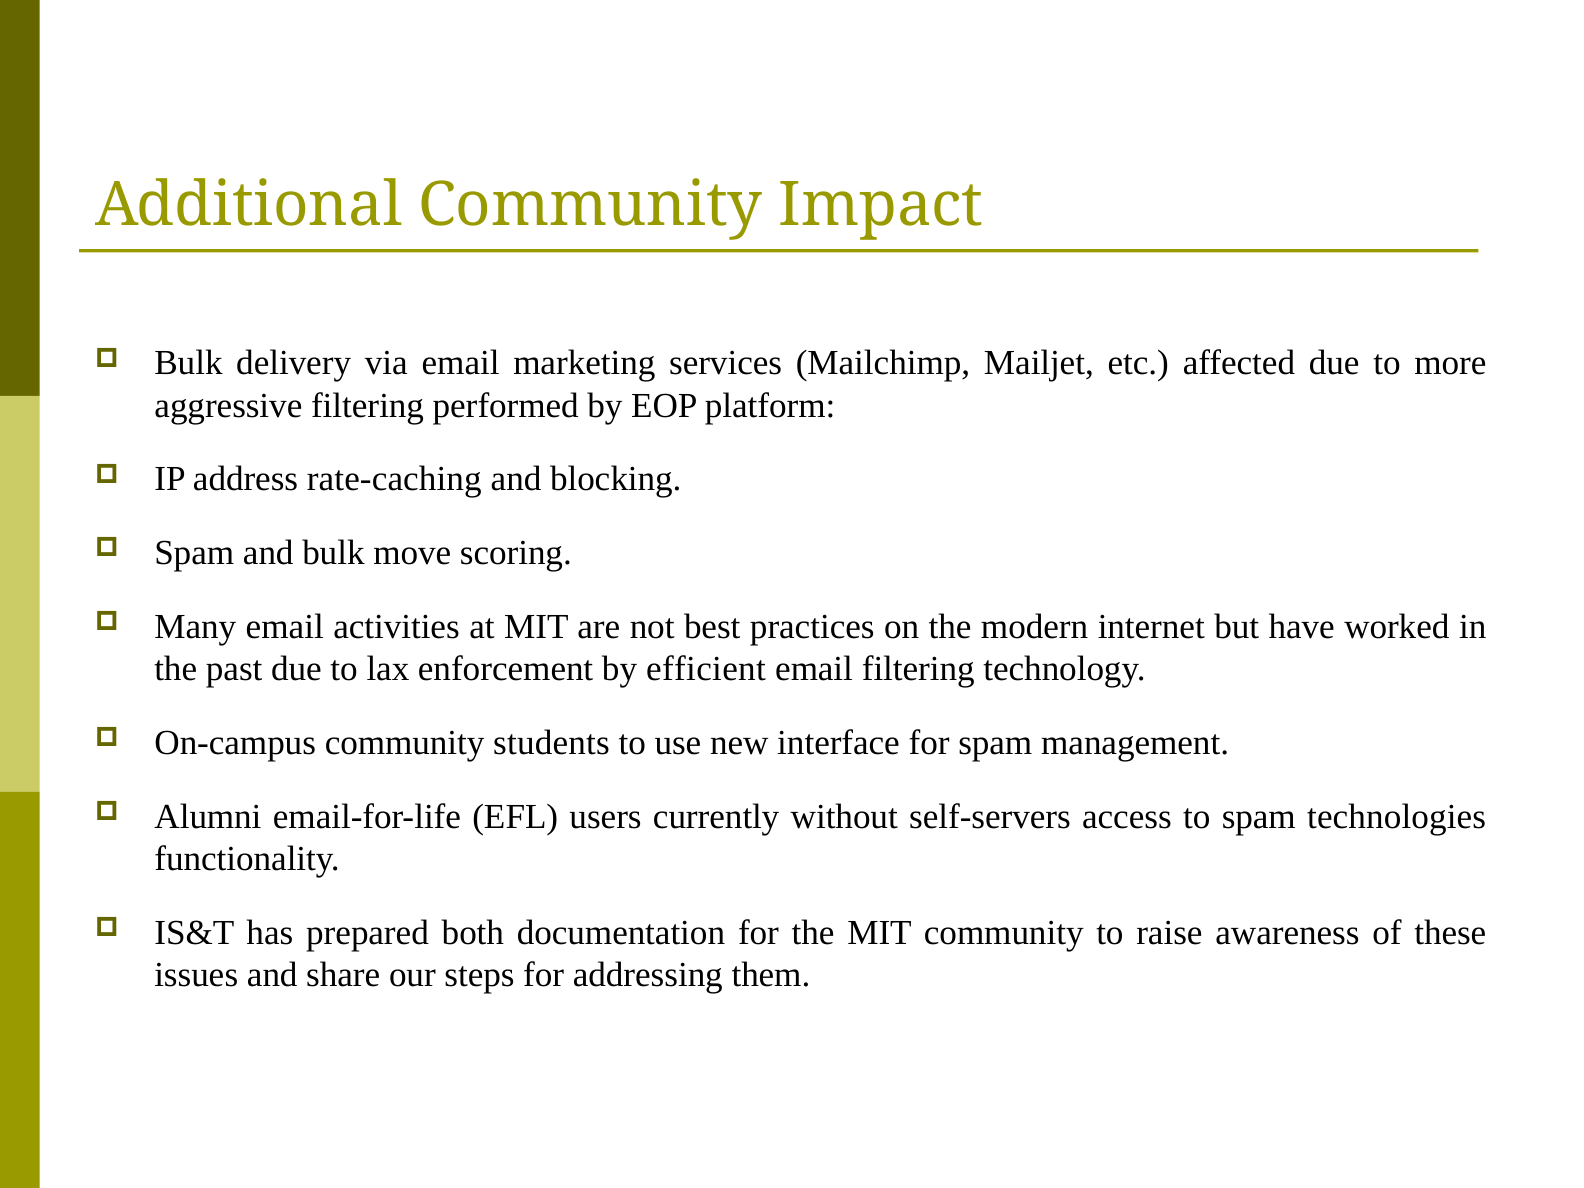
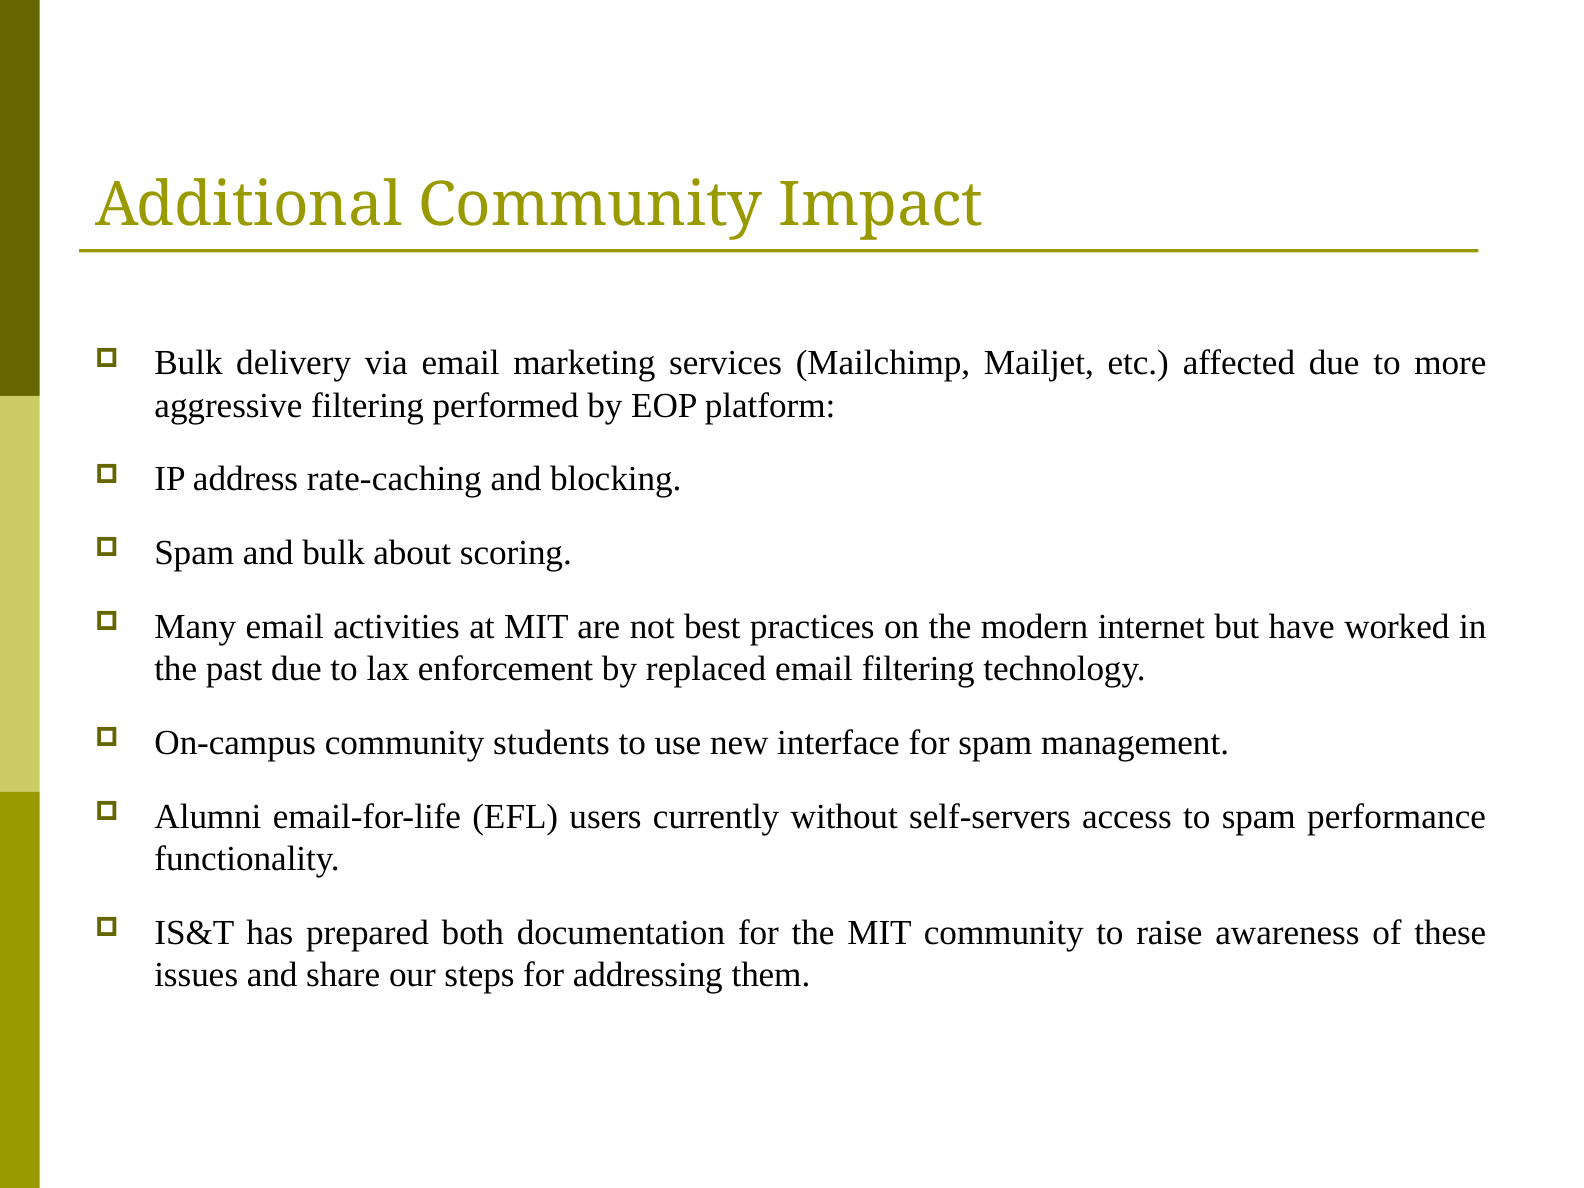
move: move -> about
efficient: efficient -> replaced
technologies: technologies -> performance
